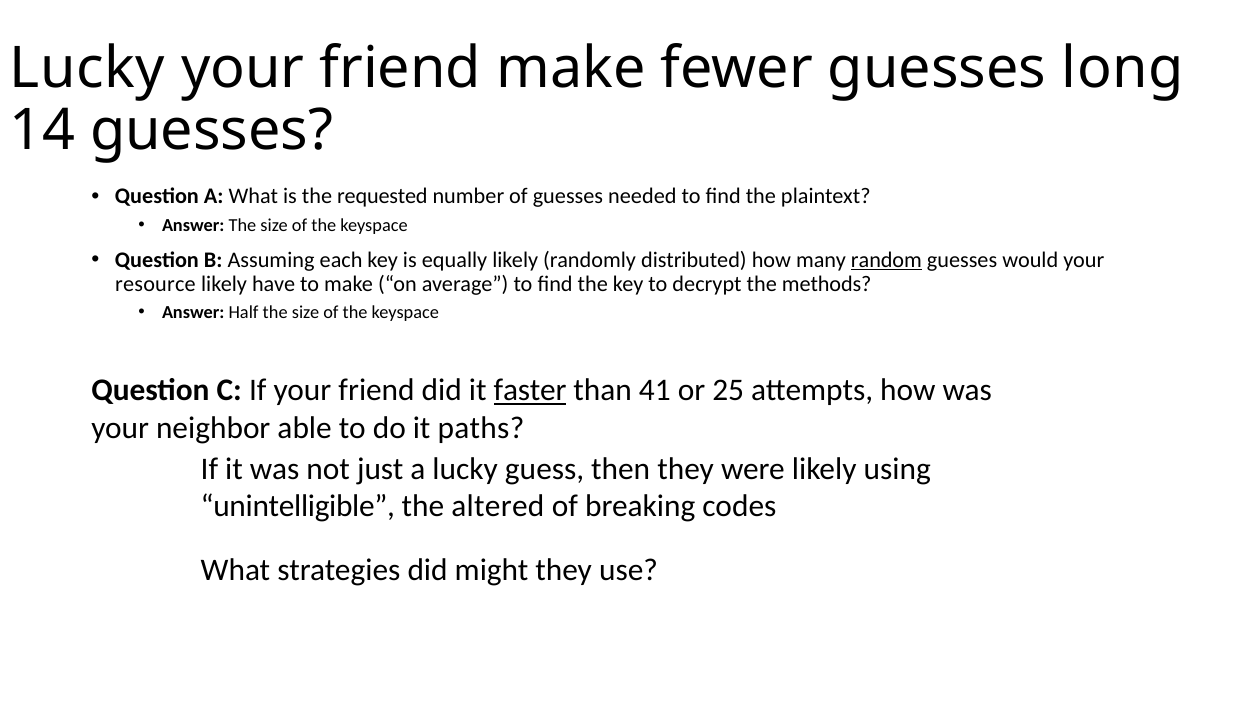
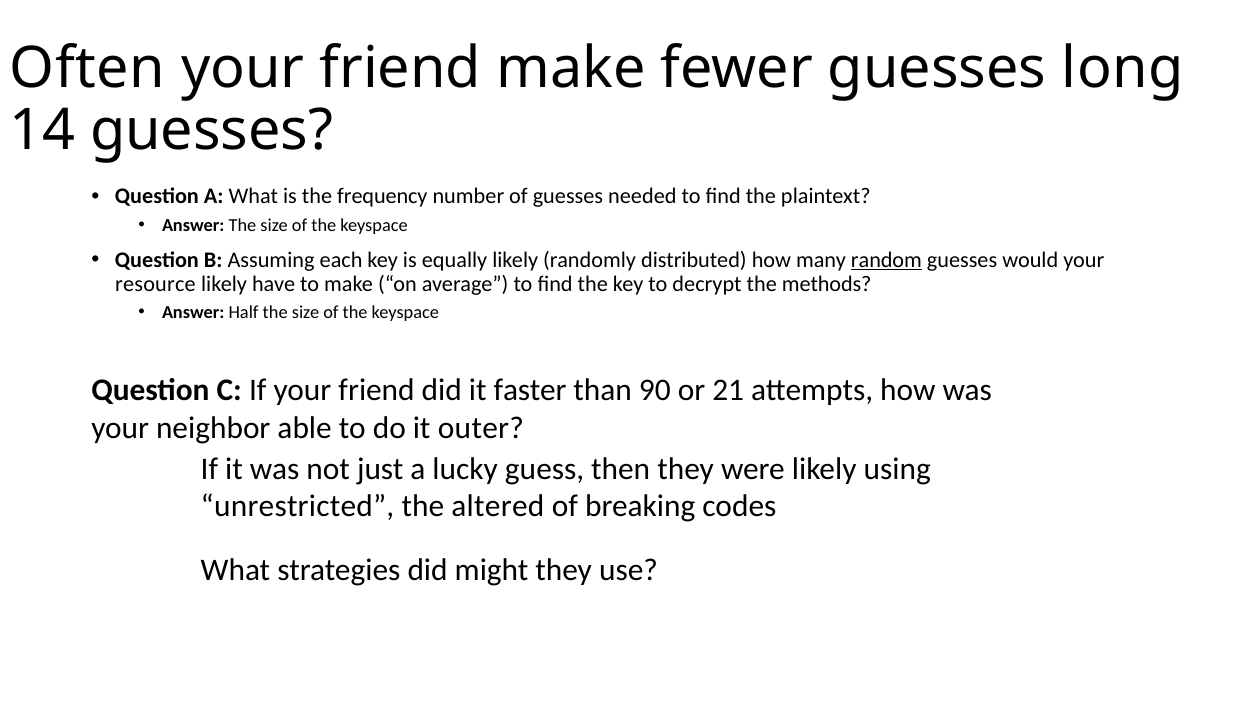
Lucky at (88, 68): Lucky -> Often
requested: requested -> frequency
faster underline: present -> none
41: 41 -> 90
25: 25 -> 21
paths: paths -> outer
unintelligible: unintelligible -> unrestricted
